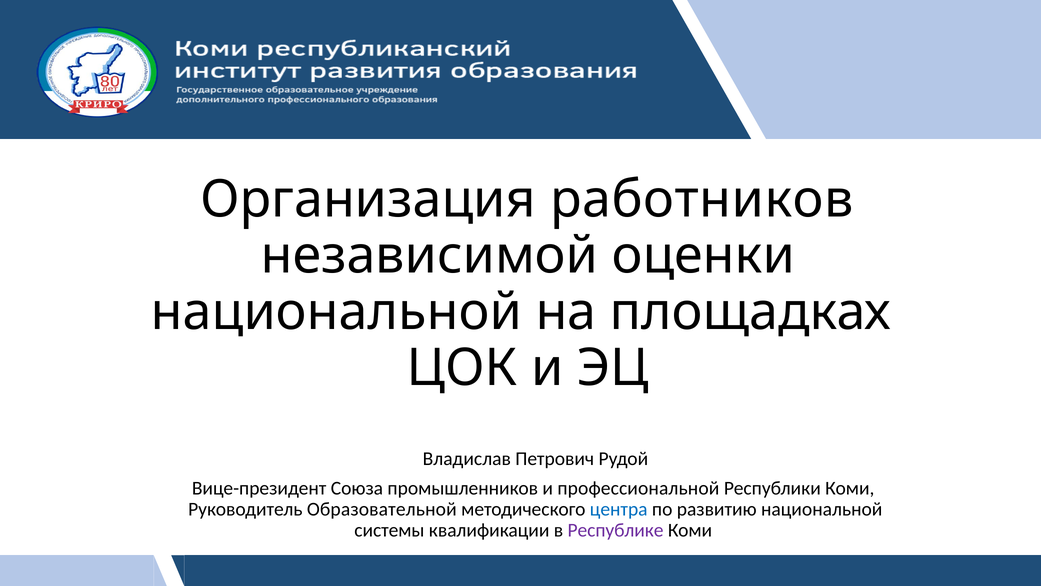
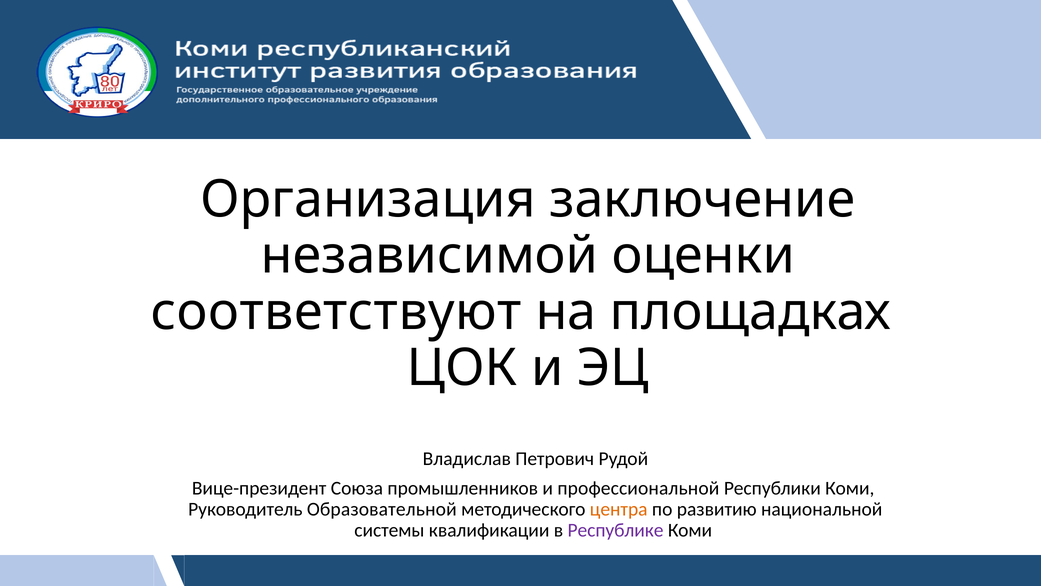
работников: работников -> заключение
национальной at (336, 312): национальной -> соответствуют
центра colour: blue -> orange
